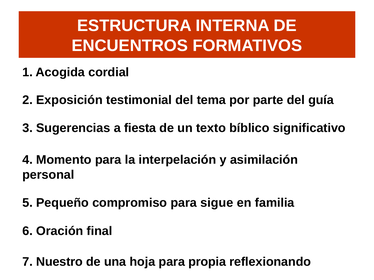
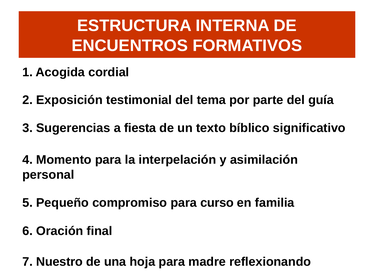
sigue: sigue -> curso
propia: propia -> madre
